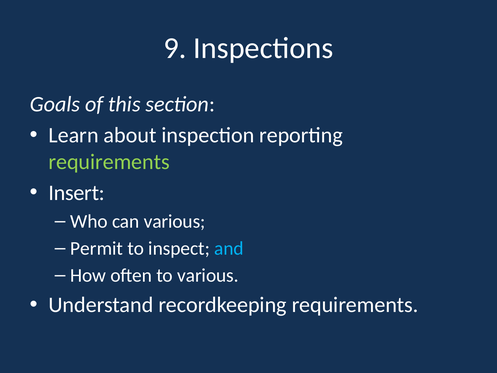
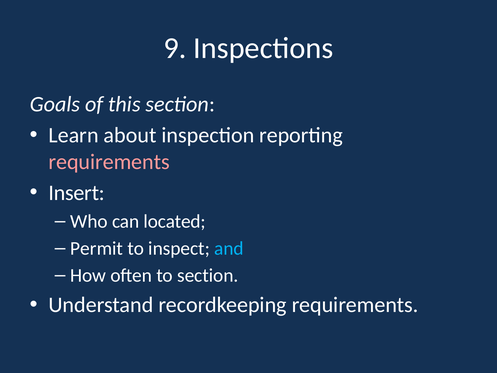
requirements at (109, 162) colour: light green -> pink
can various: various -> located
to various: various -> section
